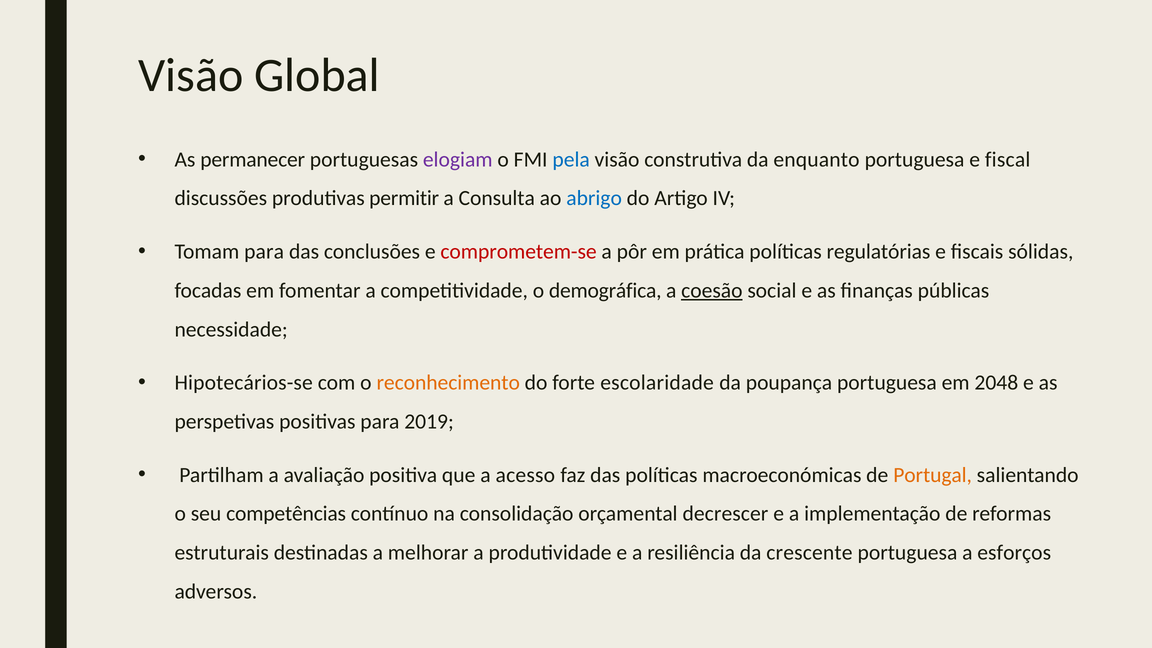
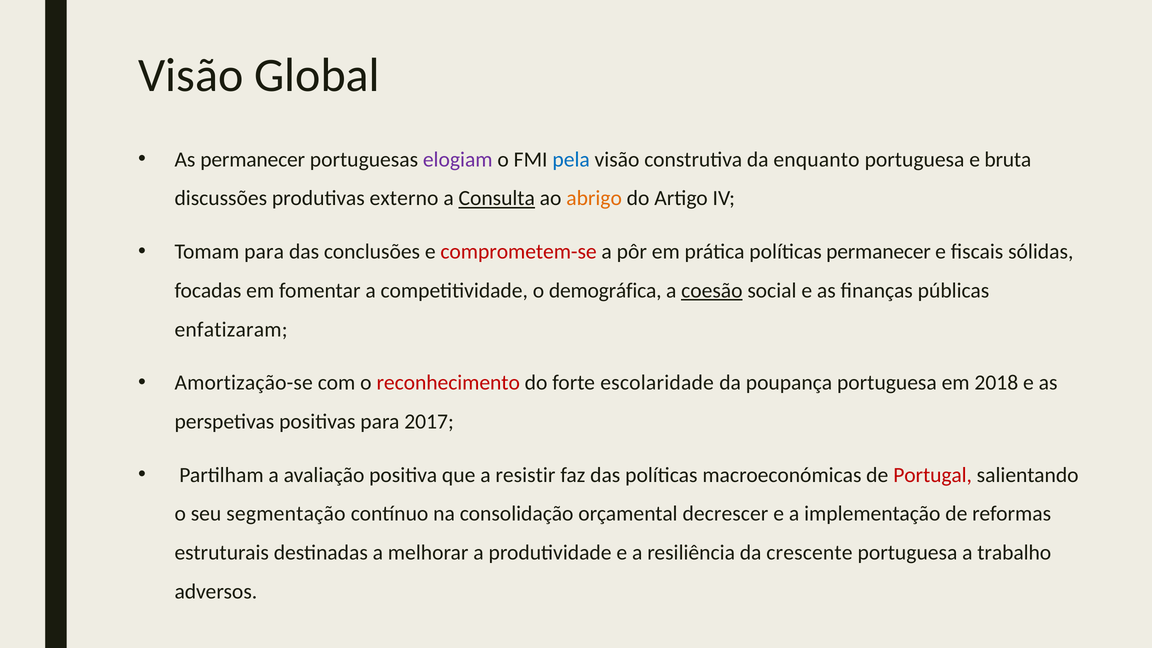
fiscal: fiscal -> bruta
permitir: permitir -> externo
Consulta underline: none -> present
abrigo colour: blue -> orange
políticas regulatórias: regulatórias -> permanecer
necessidade: necessidade -> enfatizaram
Hipotecários-se: Hipotecários-se -> Amortização-se
reconhecimento colour: orange -> red
2048: 2048 -> 2018
2019: 2019 -> 2017
acesso: acesso -> resistir
Portugal colour: orange -> red
competências: competências -> segmentação
esforços: esforços -> trabalho
